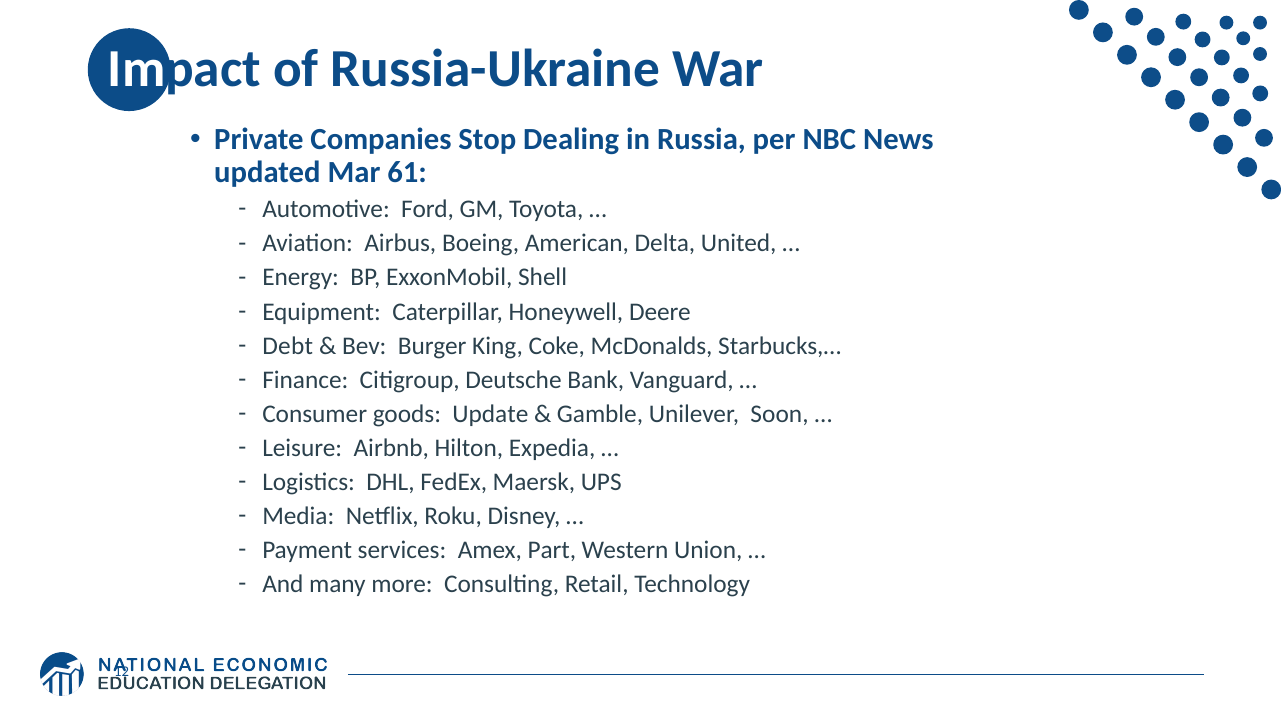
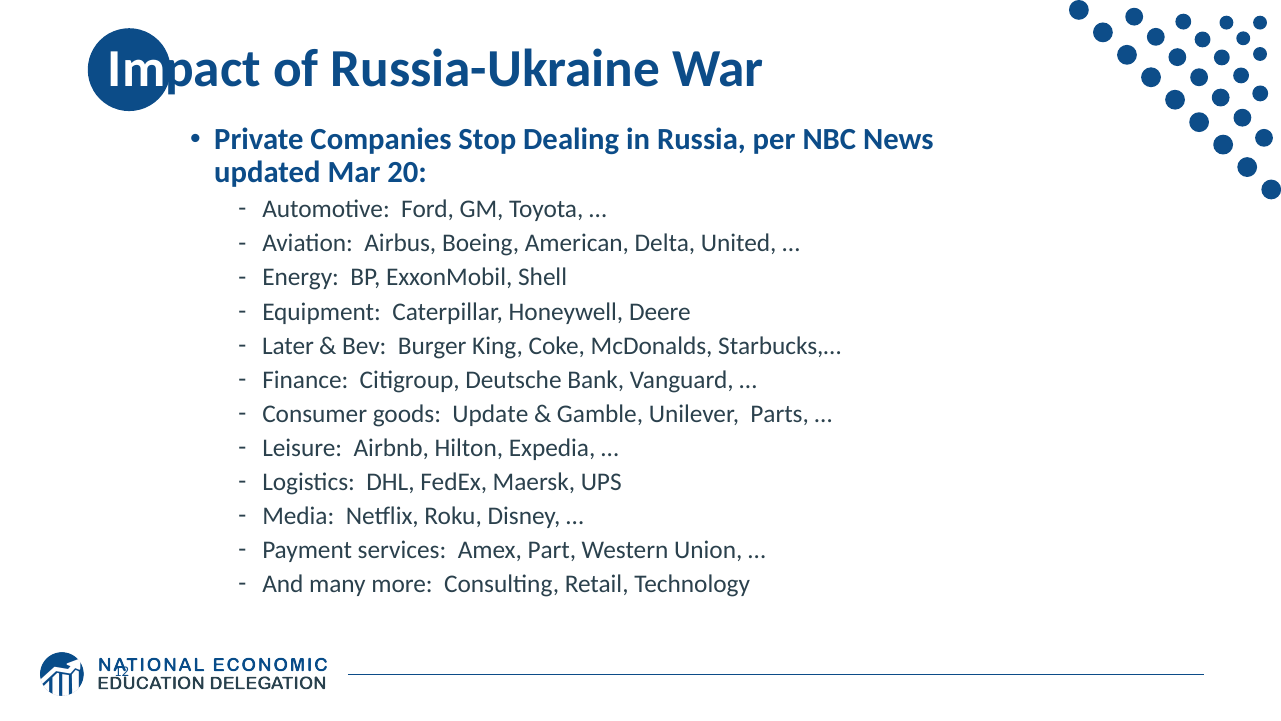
61: 61 -> 20
Debt: Debt -> Later
Soon: Soon -> Parts
